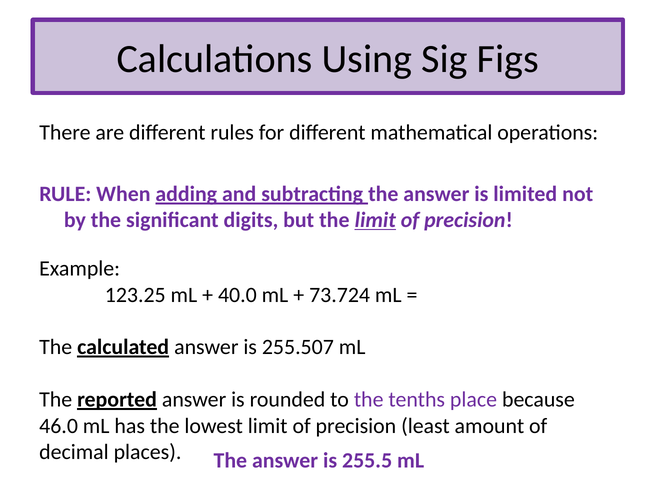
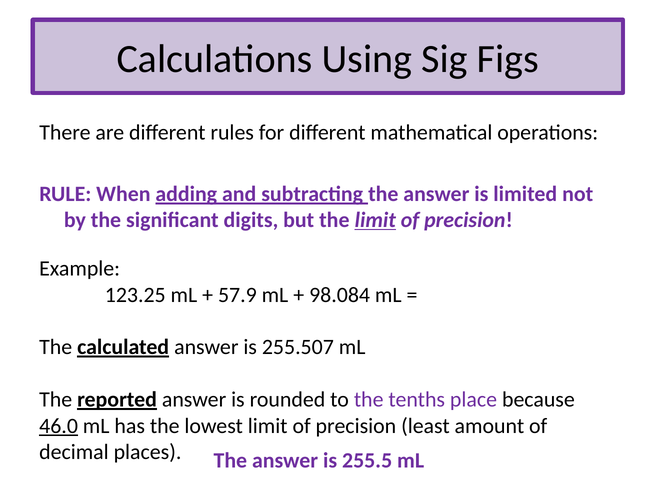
40.0: 40.0 -> 57.9
73.724: 73.724 -> 98.084
46.0 underline: none -> present
